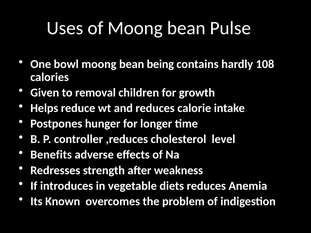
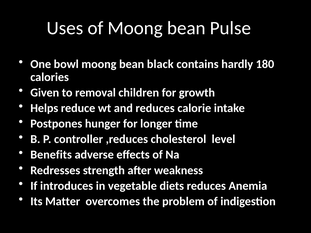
being: being -> black
108: 108 -> 180
Known: Known -> Matter
